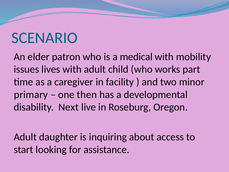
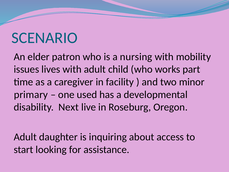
medical: medical -> nursing
then: then -> used
